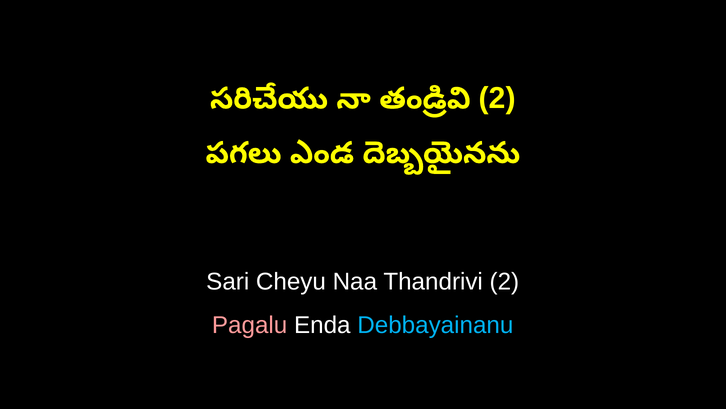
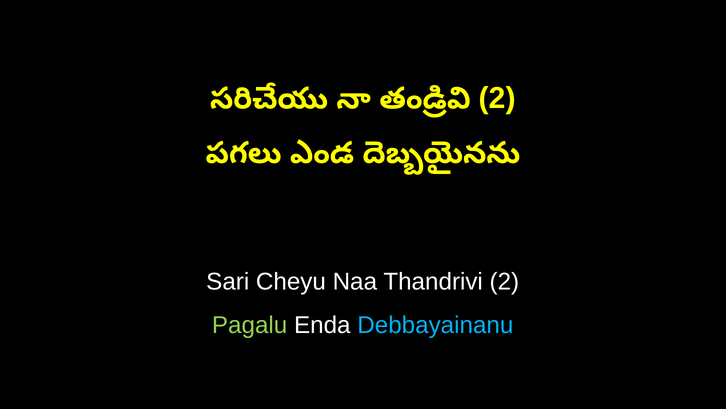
Pagalu colour: pink -> light green
